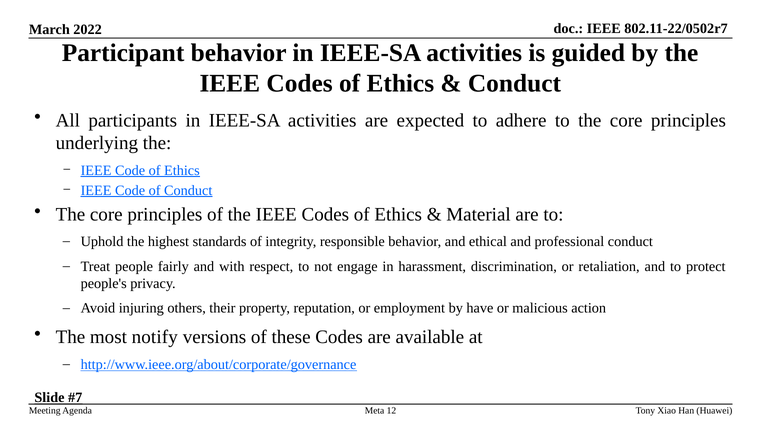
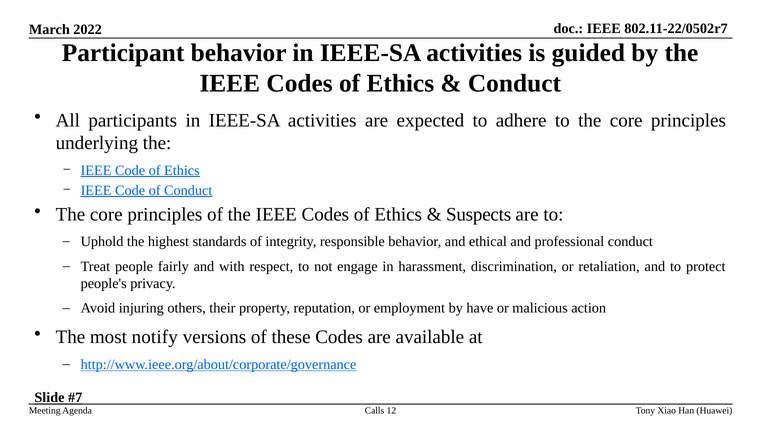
Material: Material -> Suspects
Meta: Meta -> Calls
